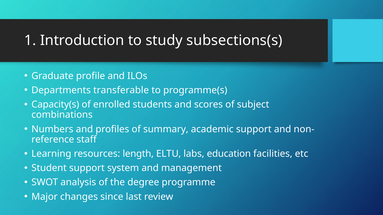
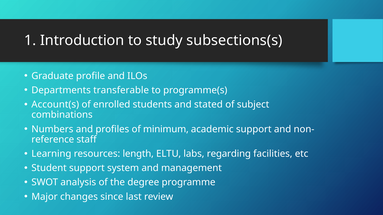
Capacity(s: Capacity(s -> Account(s
scores: scores -> stated
summary: summary -> minimum
education: education -> regarding
